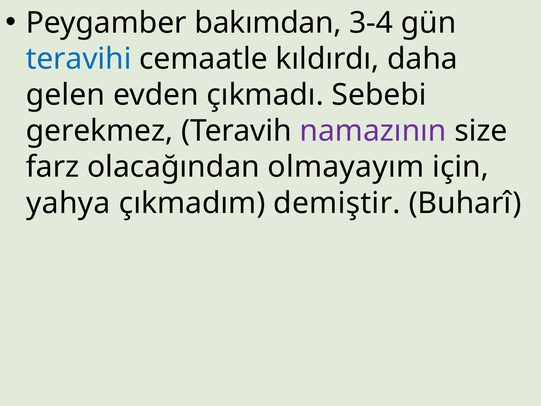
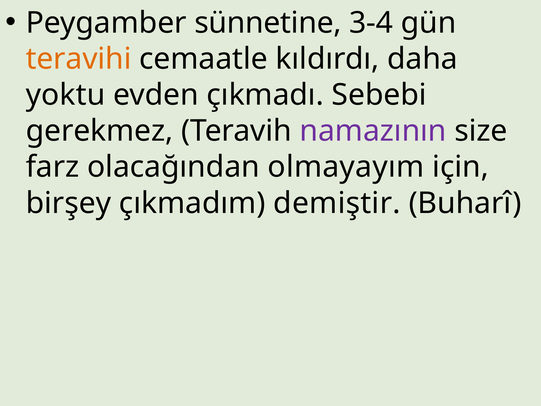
bakımdan: bakımdan -> sünnetine
teravihi colour: blue -> orange
gelen: gelen -> yoktu
yahya: yahya -> birşey
